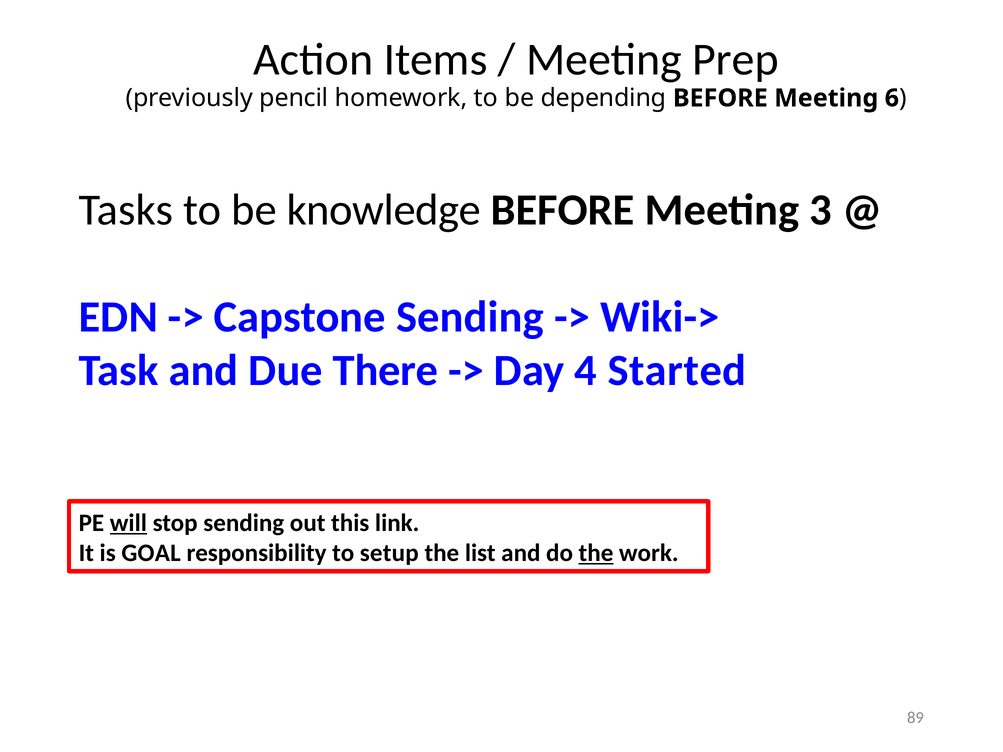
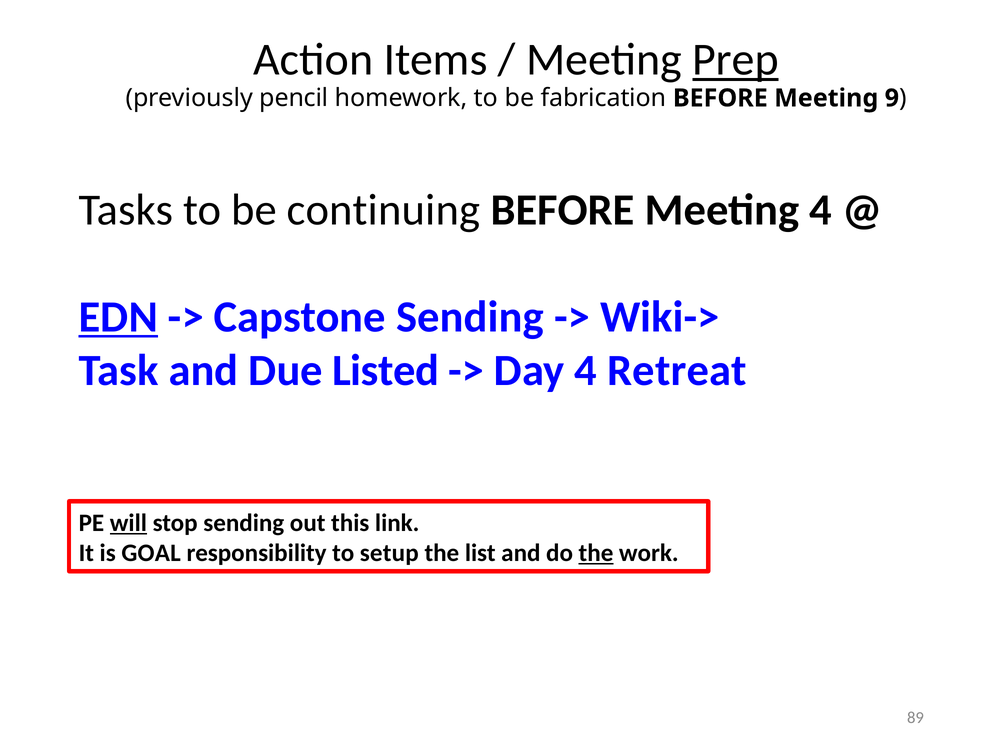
Prep underline: none -> present
depending: depending -> fabrication
6: 6 -> 9
knowledge: knowledge -> continuing
Meeting 3: 3 -> 4
EDN underline: none -> present
There: There -> Listed
Started: Started -> Retreat
